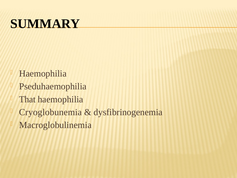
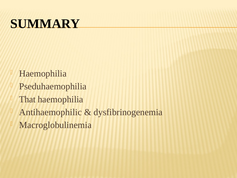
Cryoglobunemia: Cryoglobunemia -> Antihaemophilic
